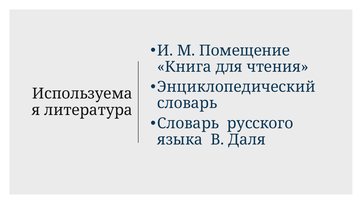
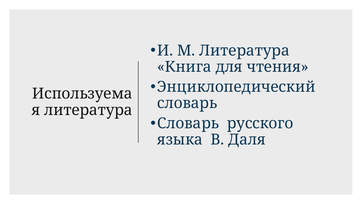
М Помещение: Помещение -> Литература
